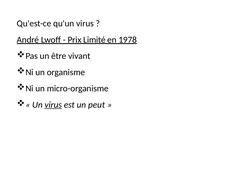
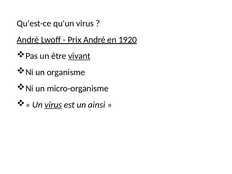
Prix Limité: Limité -> André
1978: 1978 -> 1920
vivant underline: none -> present
peut: peut -> ainsi
